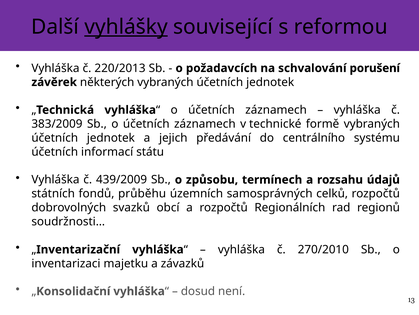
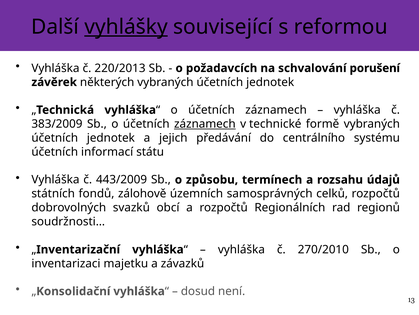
záznamech at (205, 124) underline: none -> present
439/2009: 439/2009 -> 443/2009
průběhu: průběhu -> zálohově
